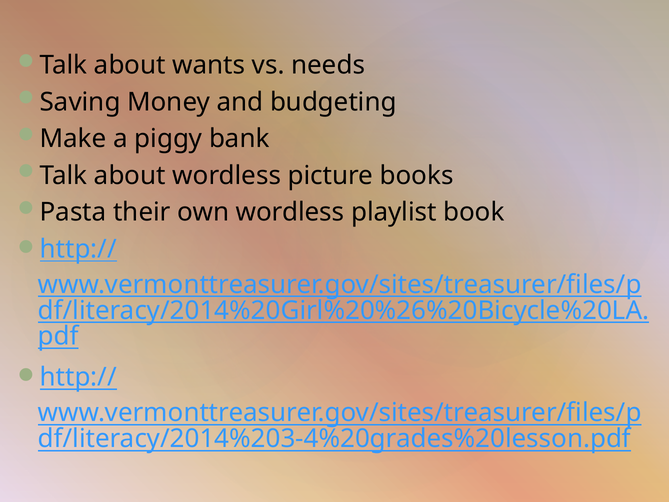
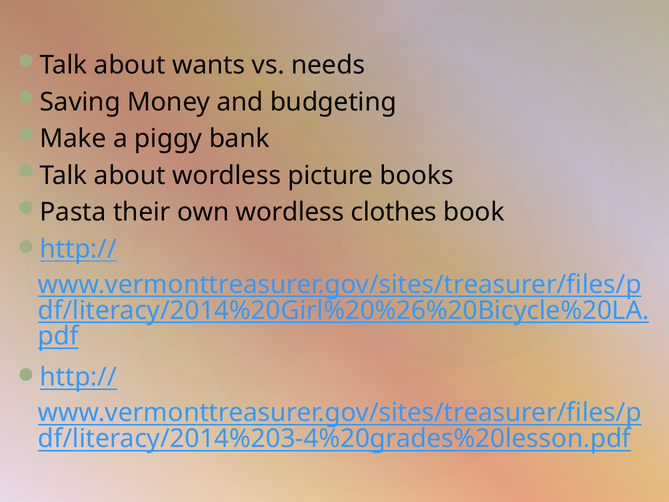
playlist: playlist -> clothes
